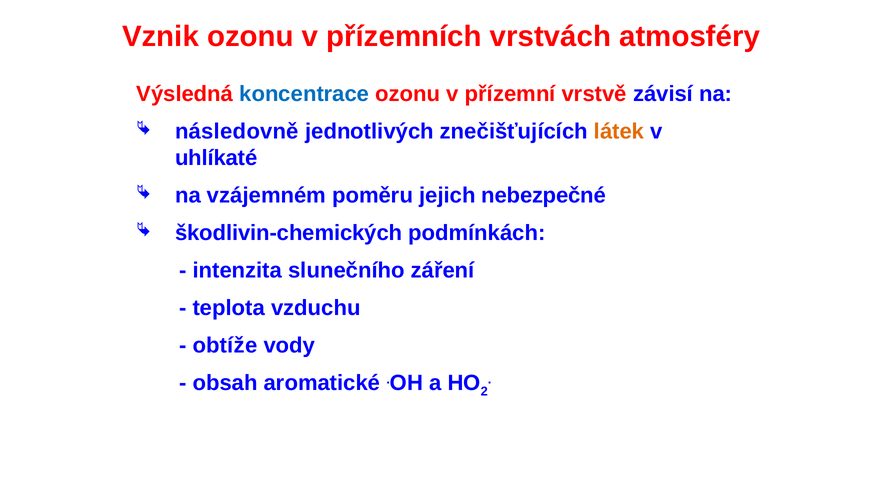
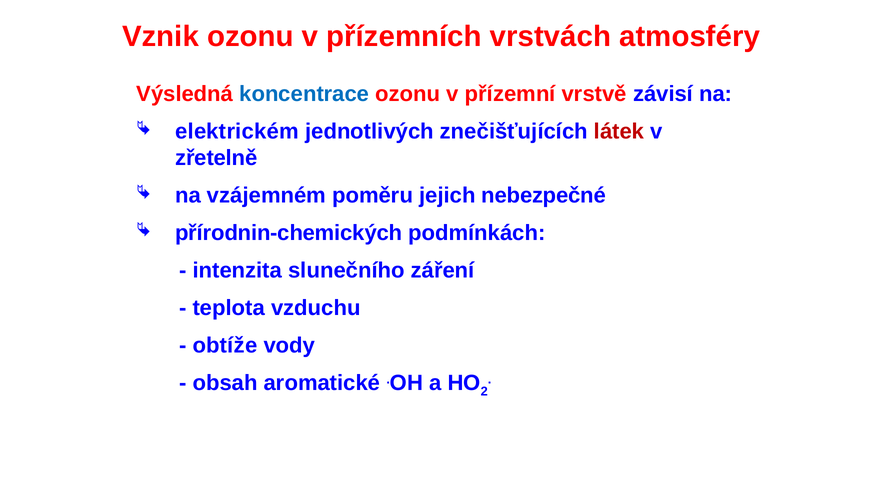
následovně: následovně -> elektrickém
látek colour: orange -> red
uhlíkaté: uhlíkaté -> zřetelně
škodlivin-chemických: škodlivin-chemických -> přírodnin-chemických
